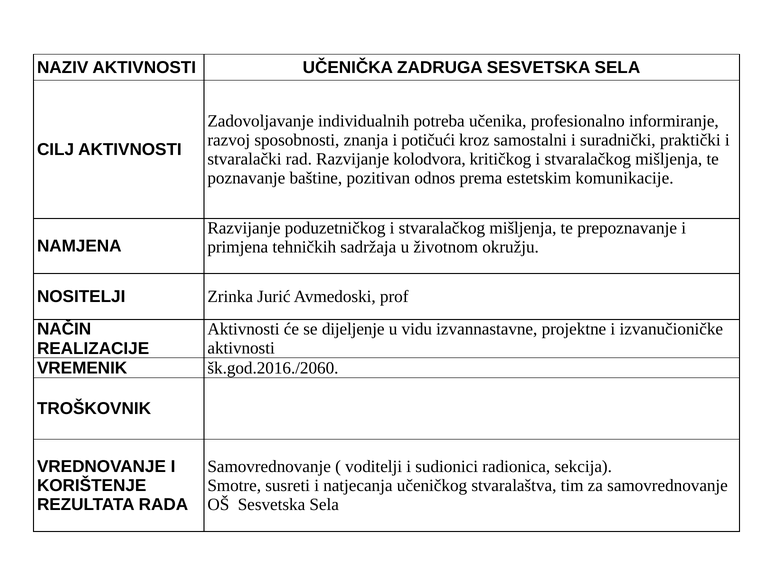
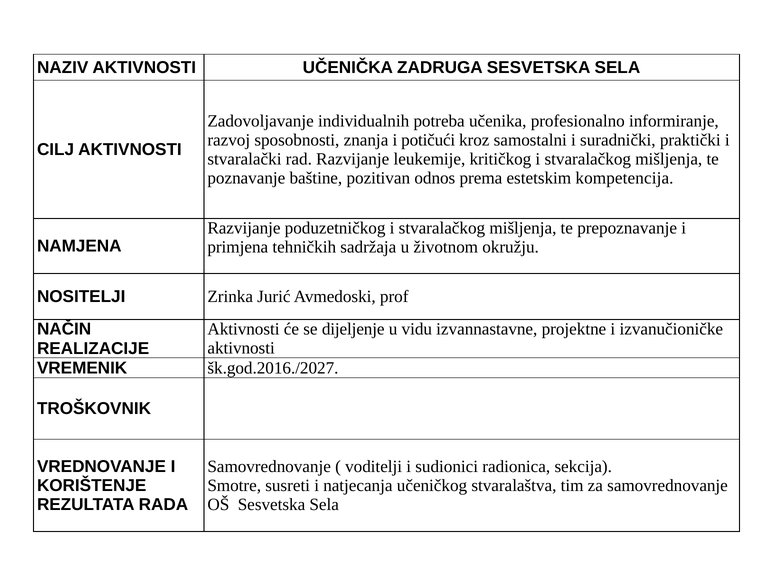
kolodvora: kolodvora -> leukemije
komunikacije: komunikacije -> kompetencija
šk.god.2016./2060: šk.god.2016./2060 -> šk.god.2016./2027
